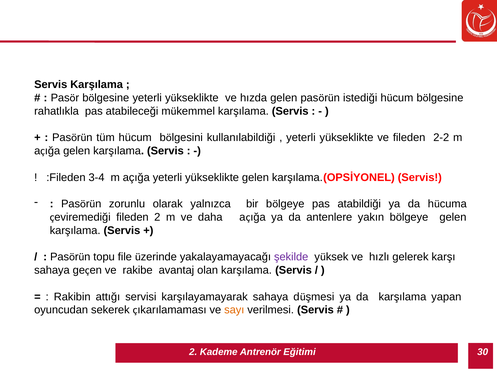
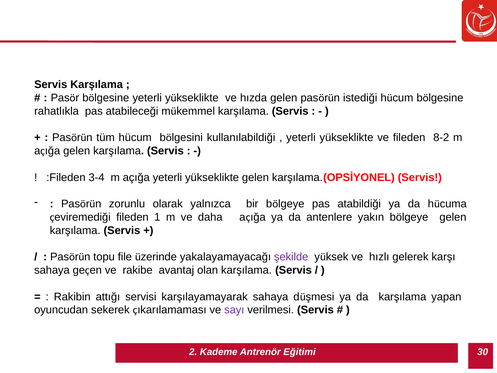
2-2: 2-2 -> 8-2
fileden 2: 2 -> 1
sayı colour: orange -> purple
